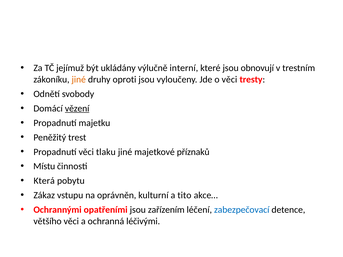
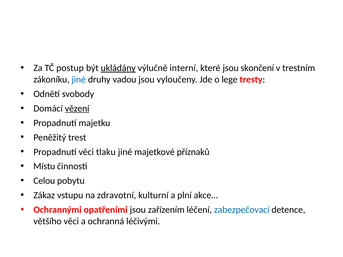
jejímuž: jejímuž -> postup
ukládány underline: none -> present
obnovují: obnovují -> skončení
jiné at (79, 80) colour: orange -> blue
oproti: oproti -> vadou
o věci: věci -> lege
Která: Která -> Celou
oprávněn: oprávněn -> zdravotní
tito: tito -> plní
